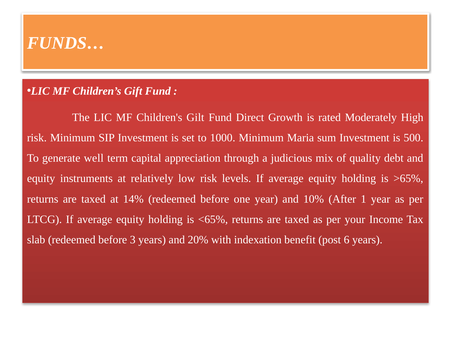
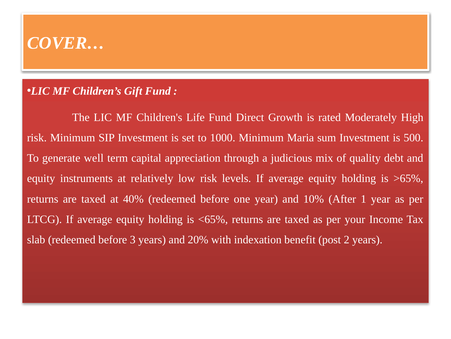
FUNDS…: FUNDS… -> COVER…
Gilt: Gilt -> Life
14%: 14% -> 40%
6: 6 -> 2
